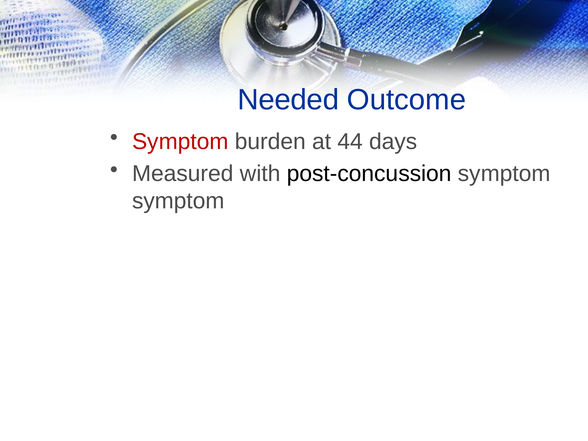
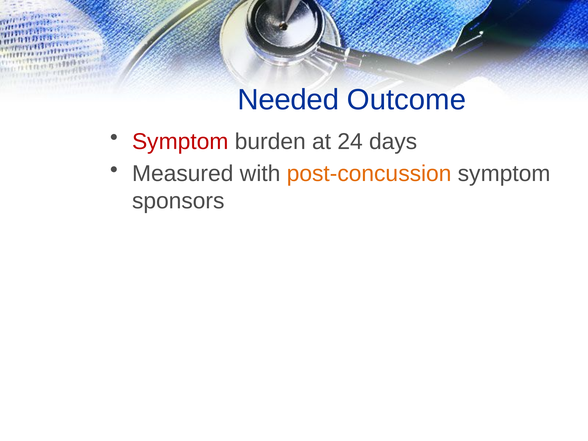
44: 44 -> 24
post-concussion colour: black -> orange
symptom at (178, 201): symptom -> sponsors
